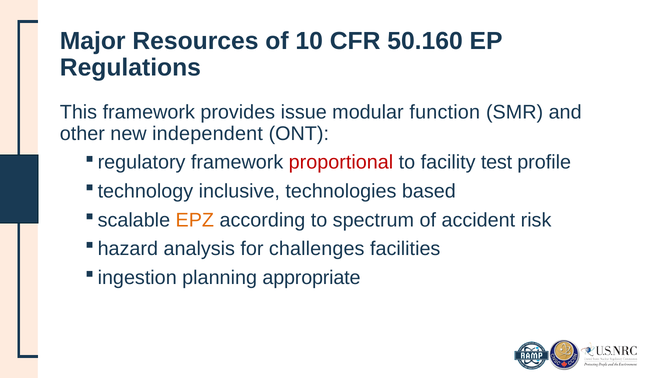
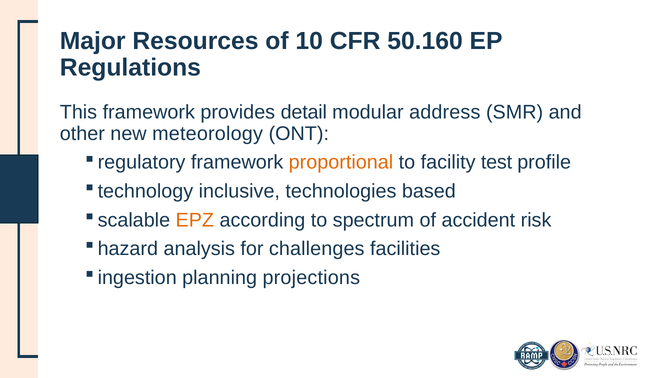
issue: issue -> detail
function: function -> address
independent: independent -> meteorology
proportional colour: red -> orange
appropriate: appropriate -> projections
